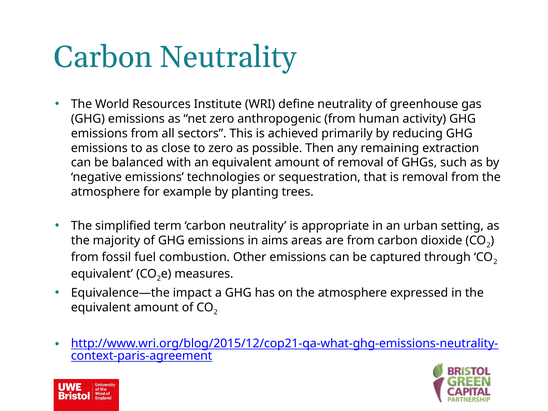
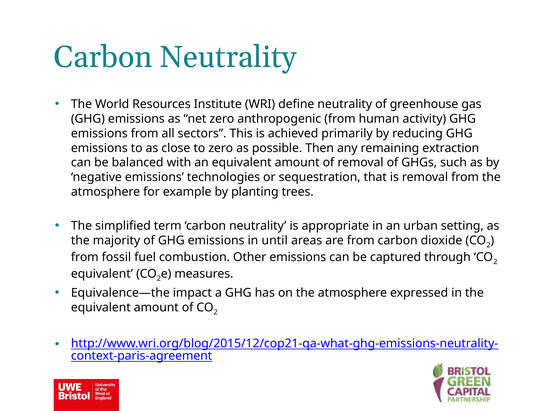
aims: aims -> until
